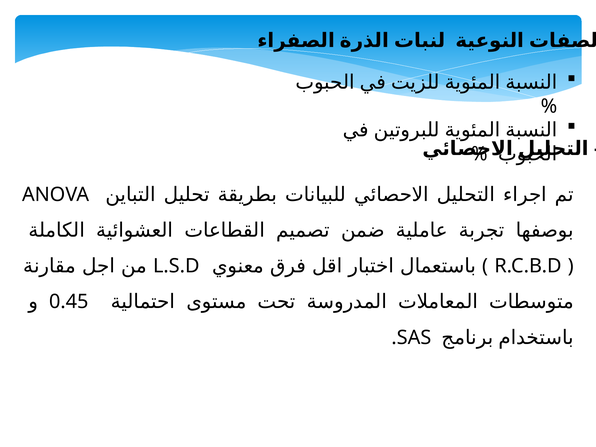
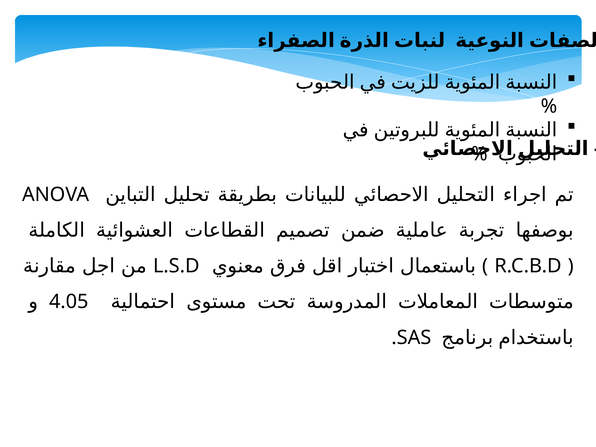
0.45: 0.45 -> 4.05
